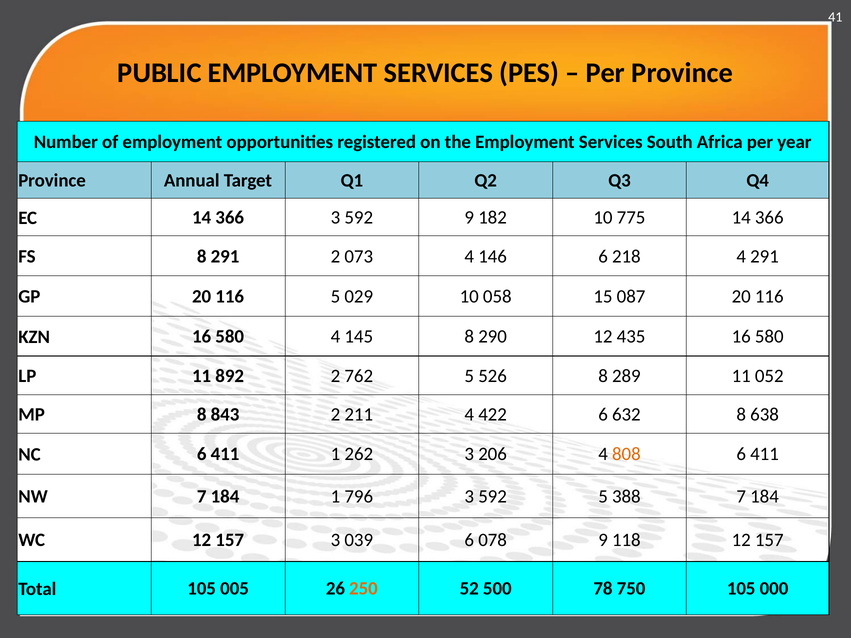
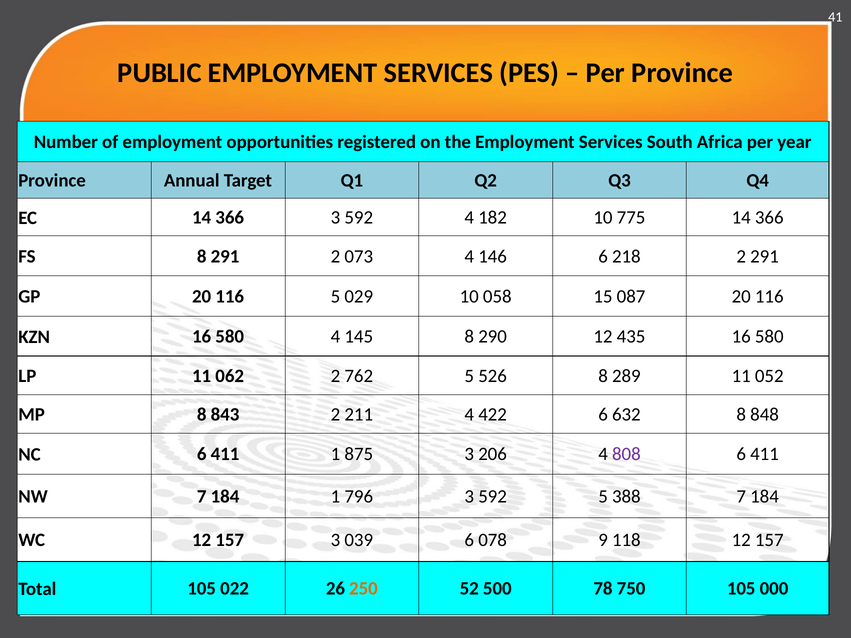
592 9: 9 -> 4
218 4: 4 -> 2
892: 892 -> 062
638: 638 -> 848
262: 262 -> 875
808 colour: orange -> purple
005: 005 -> 022
